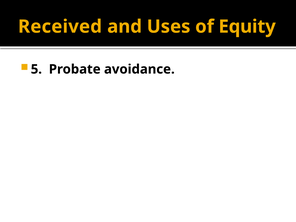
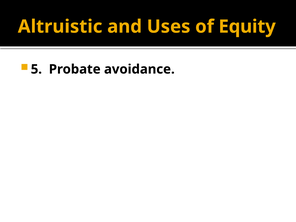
Received: Received -> Altruistic
